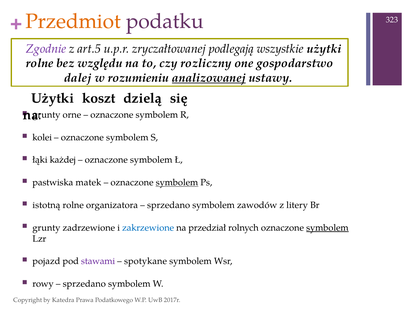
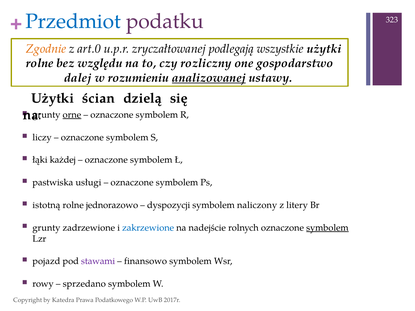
Przedmiot colour: orange -> blue
Zgodnie colour: purple -> orange
art.5: art.5 -> art.0
koszt: koszt -> ścian
orne underline: none -> present
kolei: kolei -> liczy
matek: matek -> usługi
symbolem at (177, 183) underline: present -> none
organizatora: organizatora -> jednorazowo
sprzedano at (169, 205): sprzedano -> dyspozycji
zawodów: zawodów -> naliczony
przedział: przedział -> nadejście
spotykane: spotykane -> finansowo
